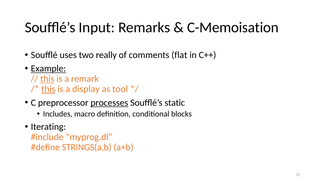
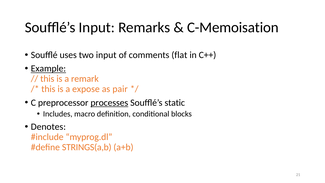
two really: really -> input
this at (47, 79) underline: present -> none
this at (48, 89) underline: present -> none
display: display -> expose
tool: tool -> pair
Iterating: Iterating -> Denotes
